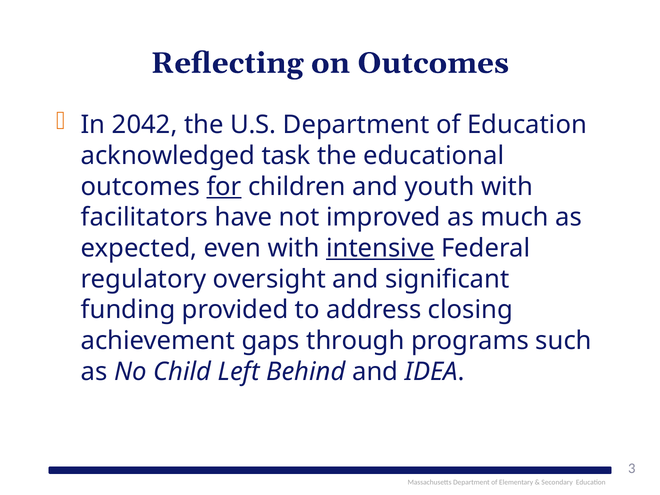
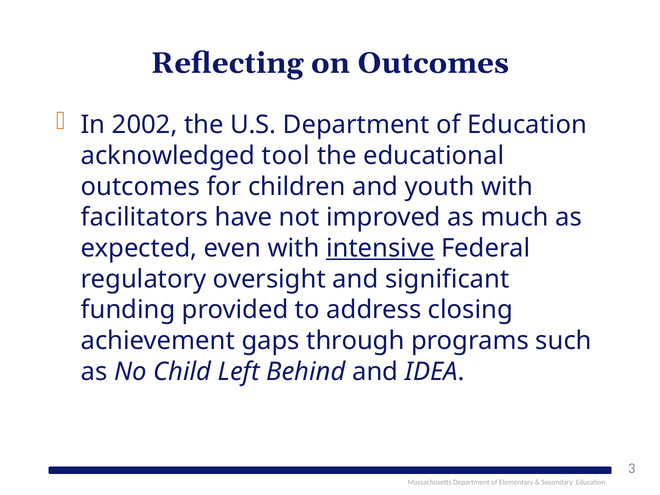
2042: 2042 -> 2002
task: task -> tool
for underline: present -> none
